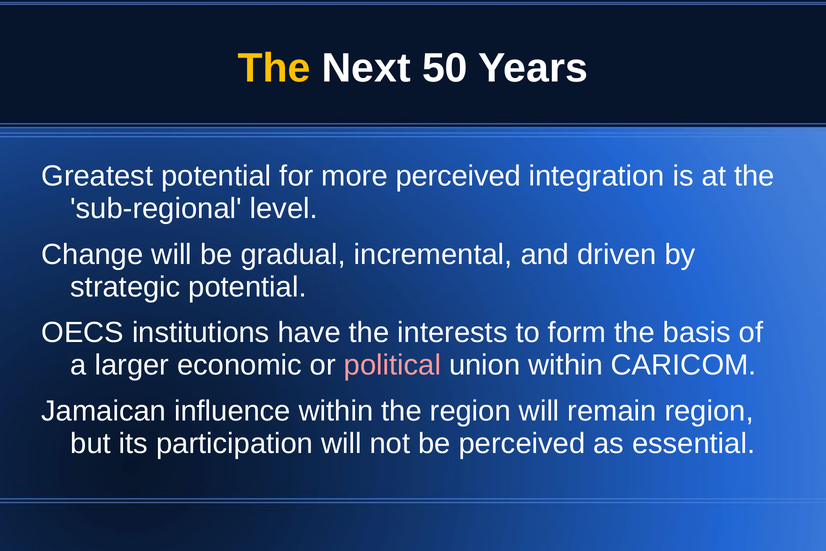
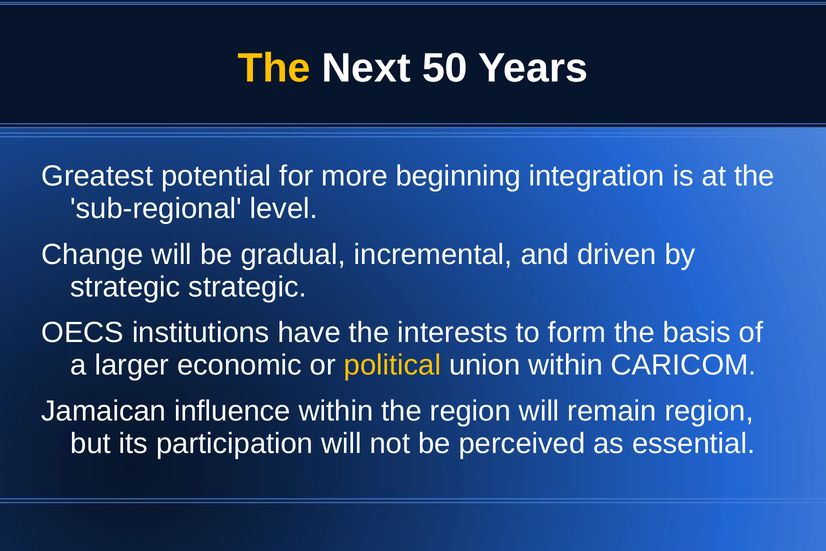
more perceived: perceived -> beginning
strategic potential: potential -> strategic
political colour: pink -> yellow
